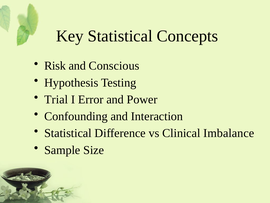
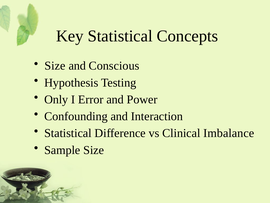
Risk at (55, 66): Risk -> Size
Trial: Trial -> Only
